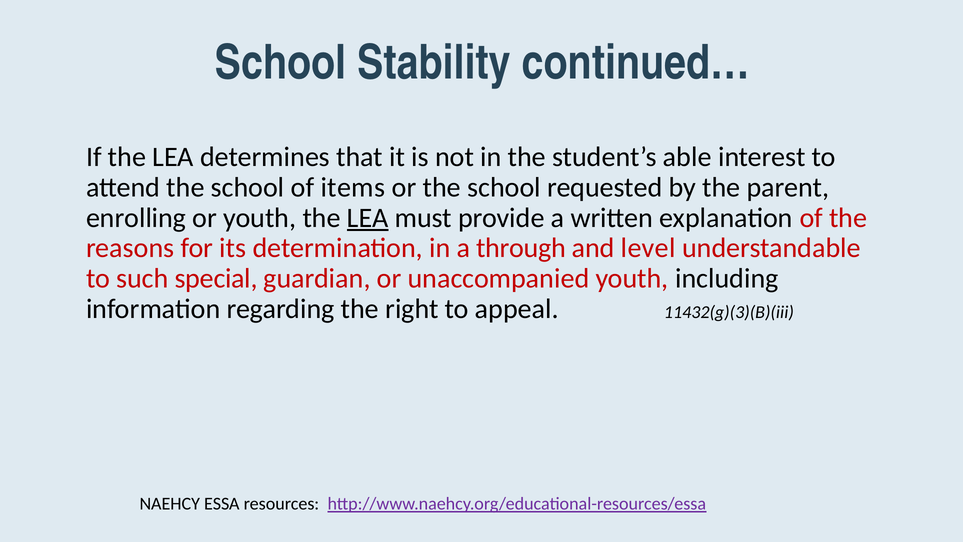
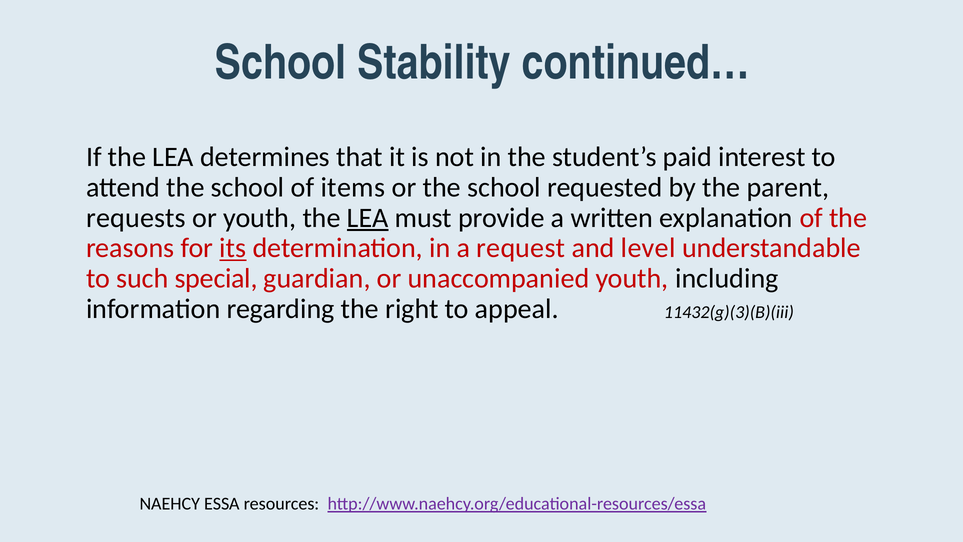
able: able -> paid
enrolling: enrolling -> requests
its underline: none -> present
through: through -> request
